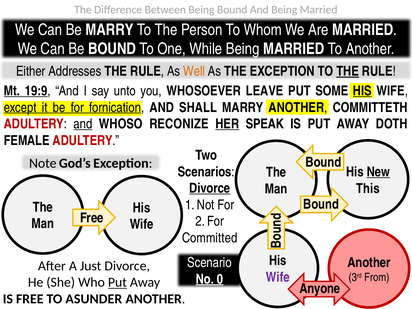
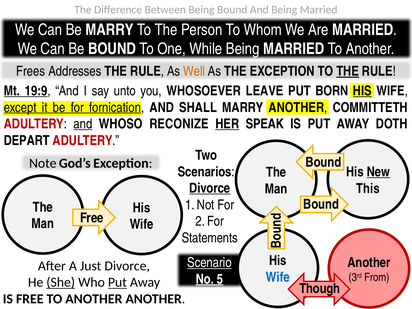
Either: Either -> Frees
SOME: SOME -> BORN
FEMALE: FEMALE -> DEPART
Committed: Committed -> Statements
Scenario underline: none -> present
Wife at (278, 277) colour: purple -> blue
0: 0 -> 5
She underline: none -> present
Anyone: Anyone -> Though
FREE TO ASUNDER: ASUNDER -> ANOTHER
